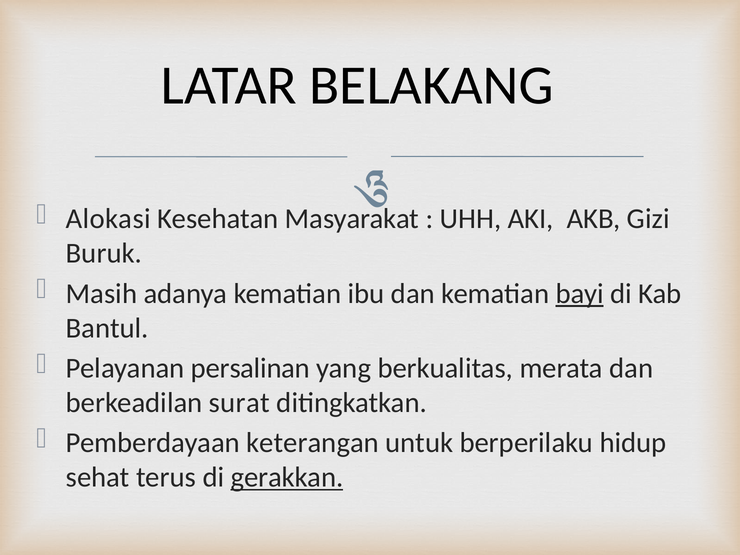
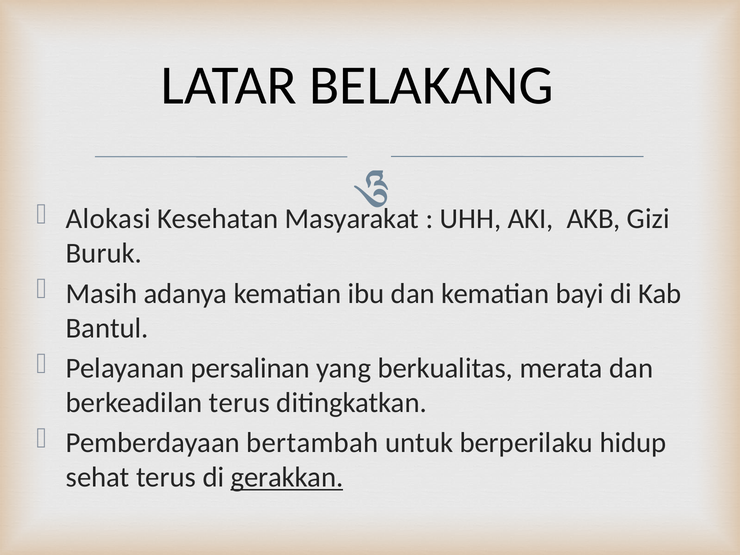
bayi underline: present -> none
berkeadilan surat: surat -> terus
keterangan: keterangan -> bertambah
